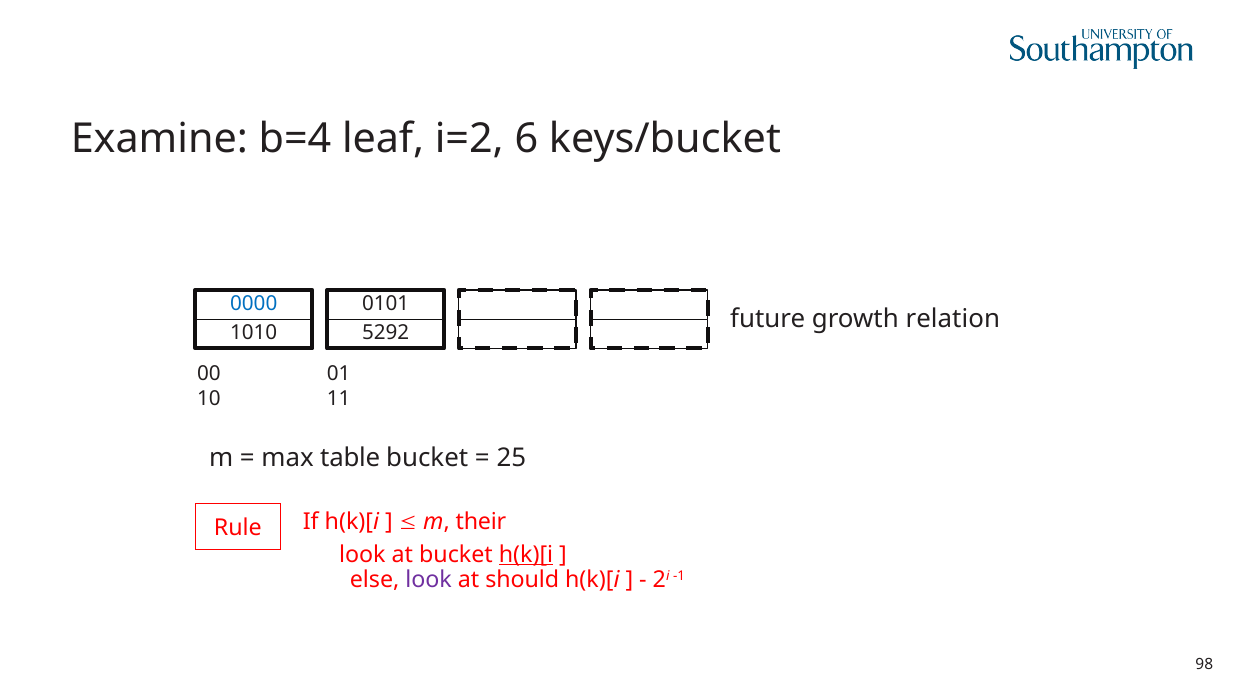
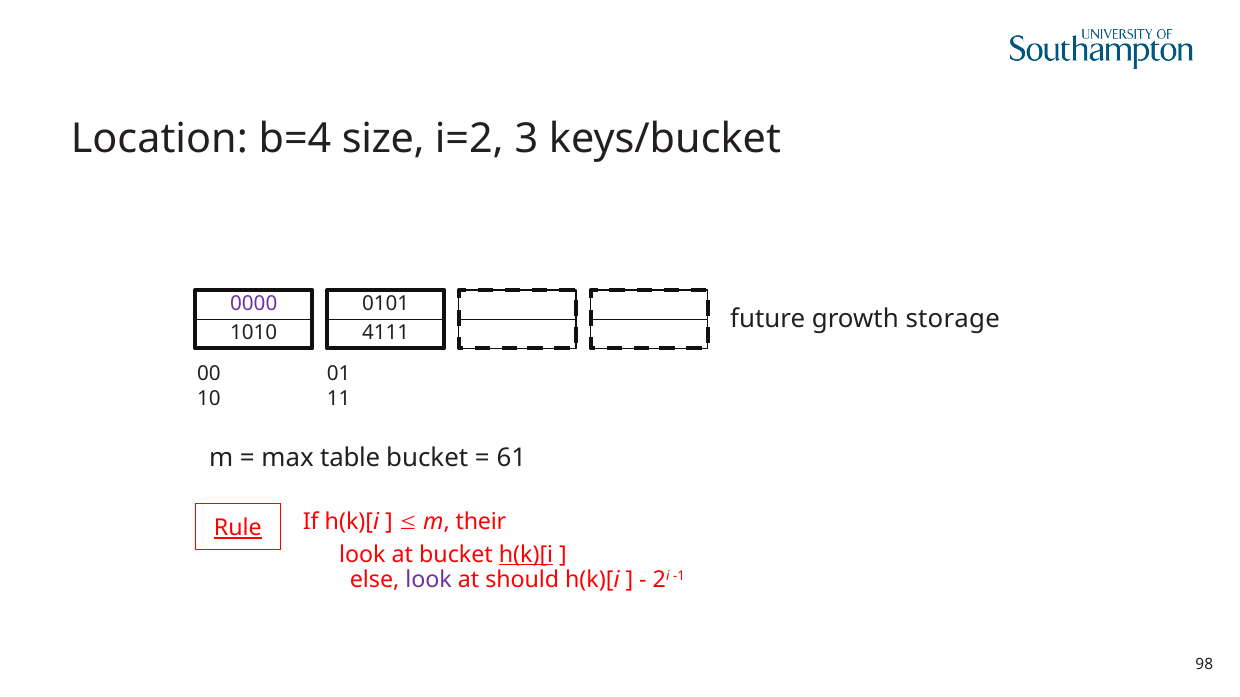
Examine: Examine -> Location
leaf: leaf -> size
6: 6 -> 3
0000 colour: blue -> purple
5292: 5292 -> 4111
relation: relation -> storage
25: 25 -> 61
Rule underline: none -> present
